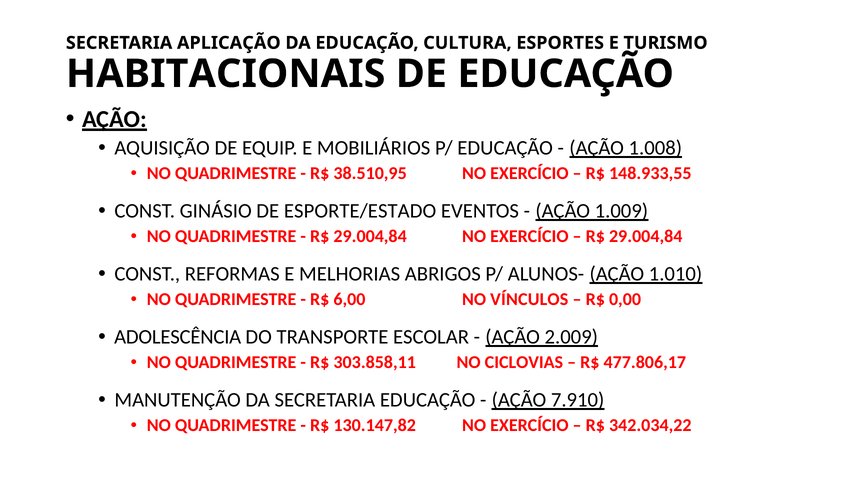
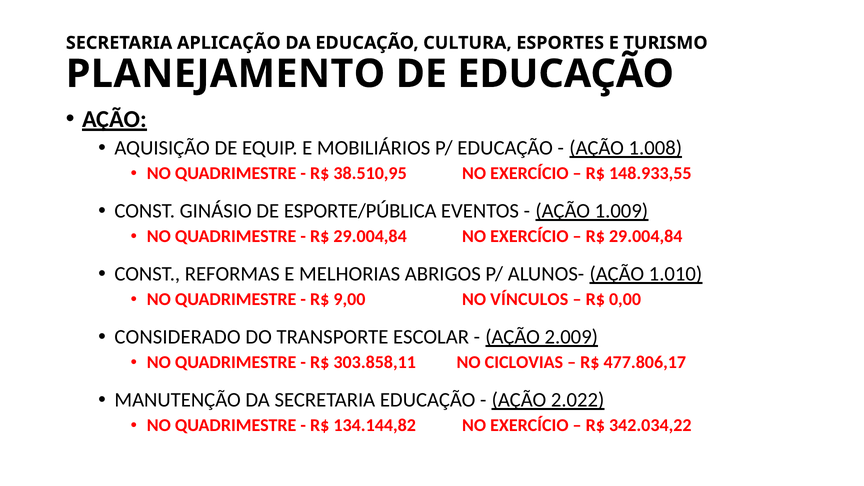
HABITACIONAIS: HABITACIONAIS -> PLANEJAMENTO
ESPORTE/ESTADO: ESPORTE/ESTADO -> ESPORTE/PÚBLICA
6,00: 6,00 -> 9,00
ADOLESCÊNCIA: ADOLESCÊNCIA -> CONSIDERADO
7.910: 7.910 -> 2.022
130.147,82: 130.147,82 -> 134.144,82
